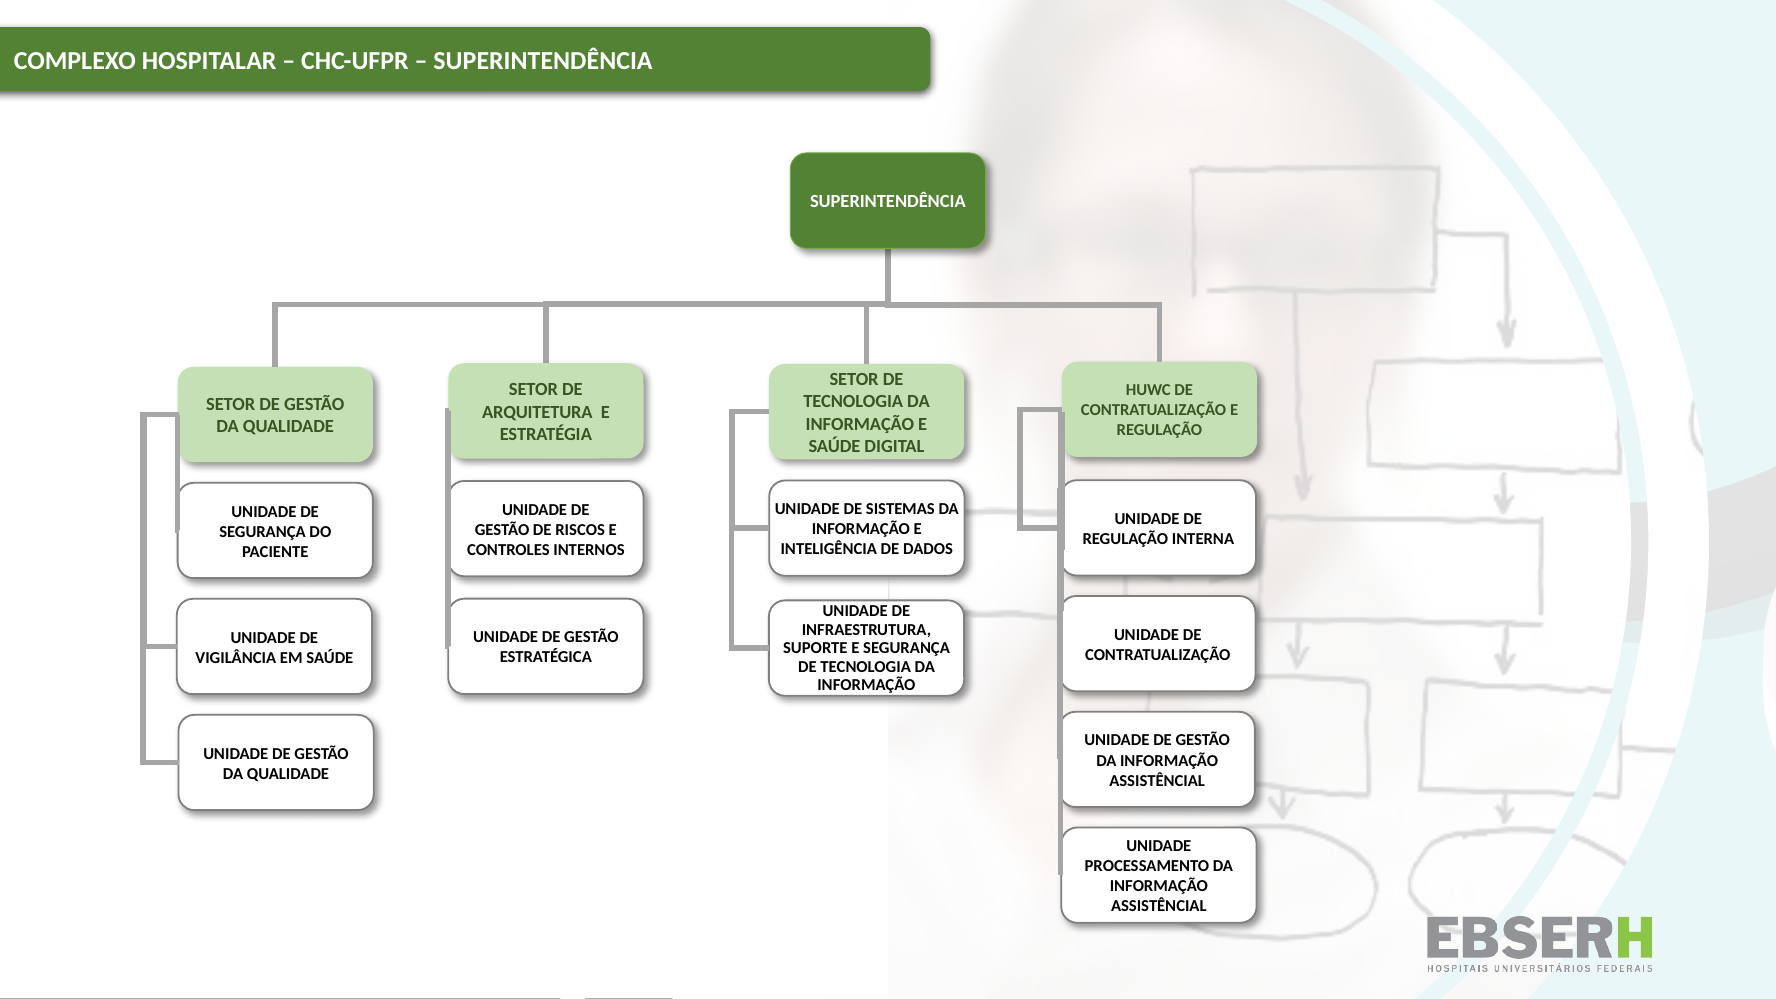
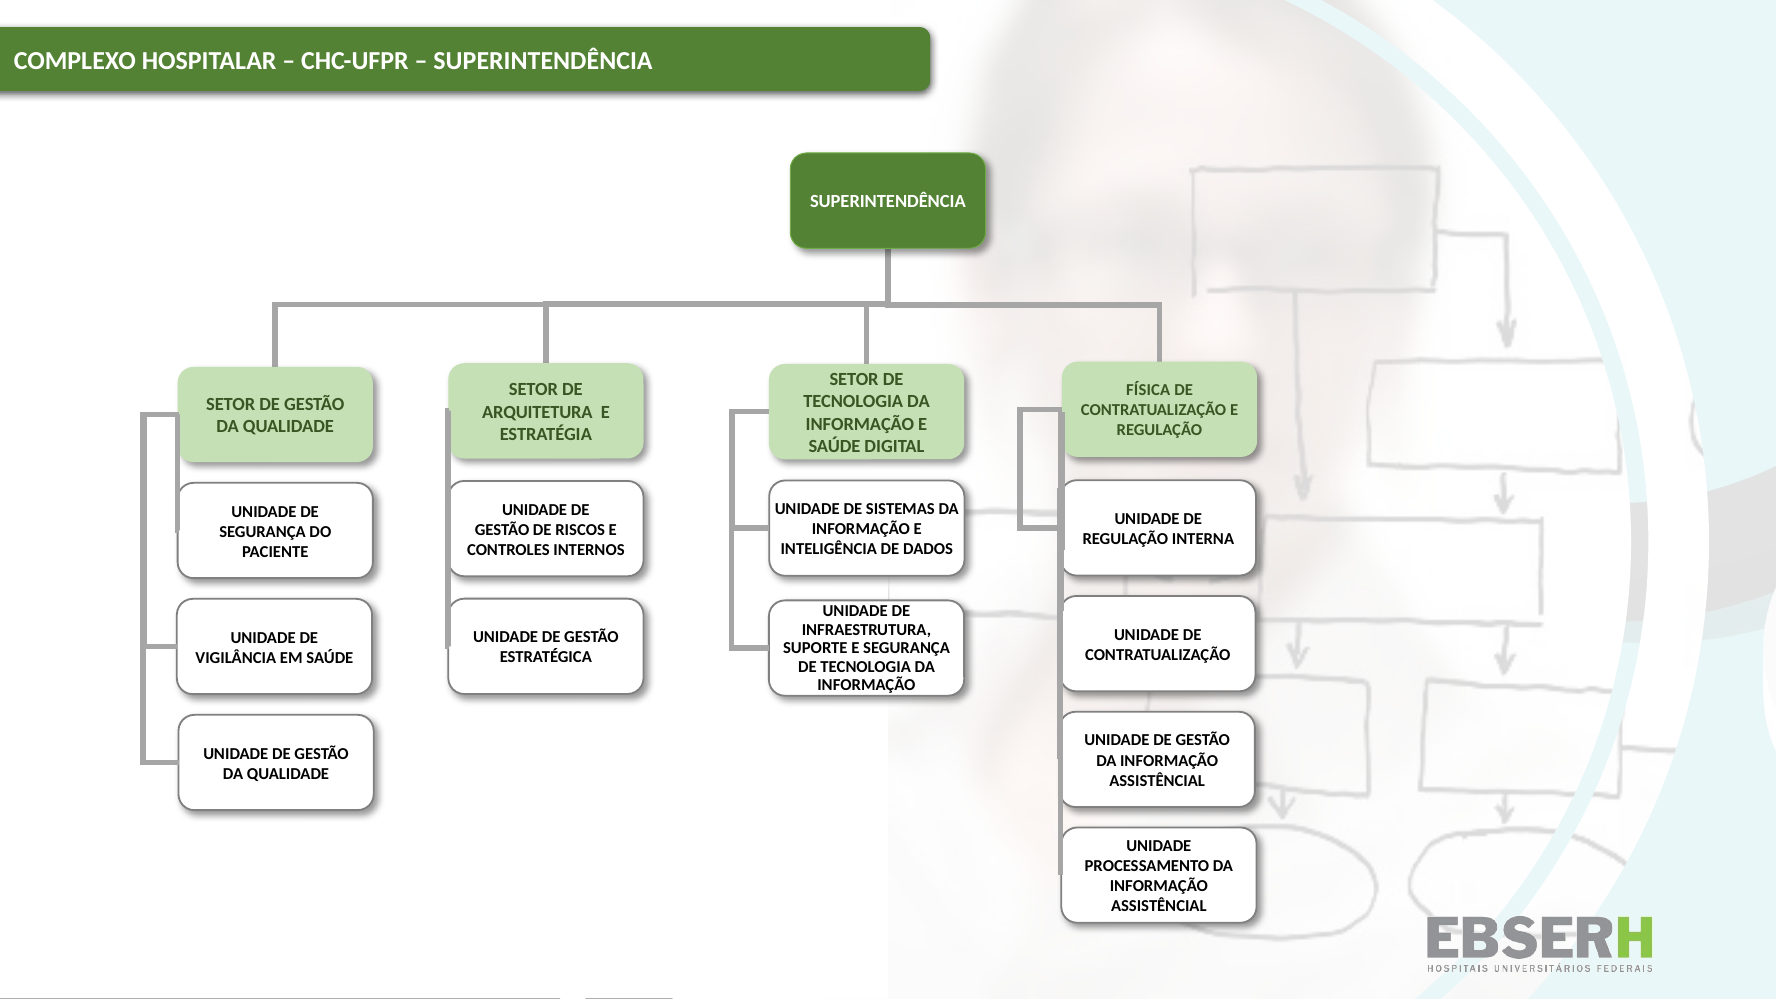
HUWC: HUWC -> FÍSICA
